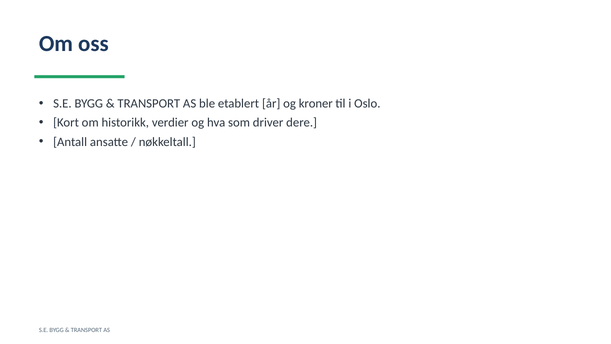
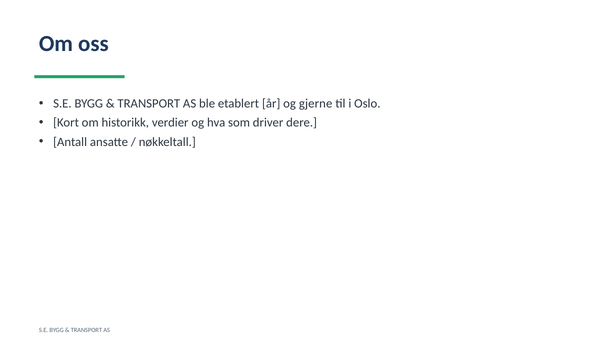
kroner: kroner -> gjerne
